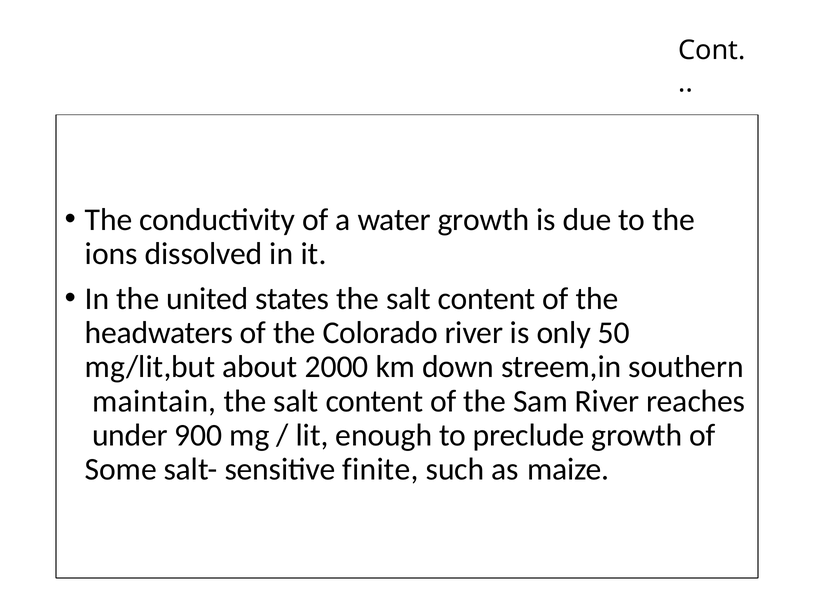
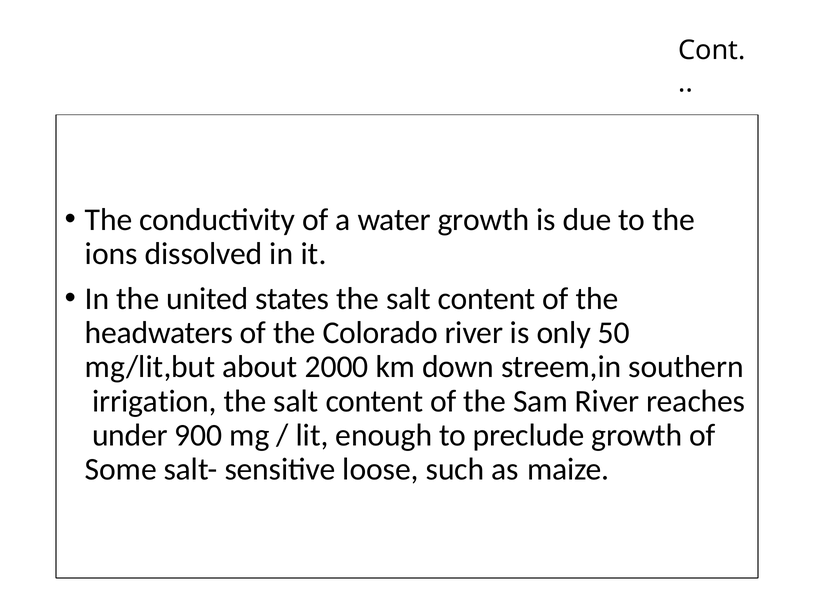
maintain: maintain -> irrigation
finite: finite -> loose
